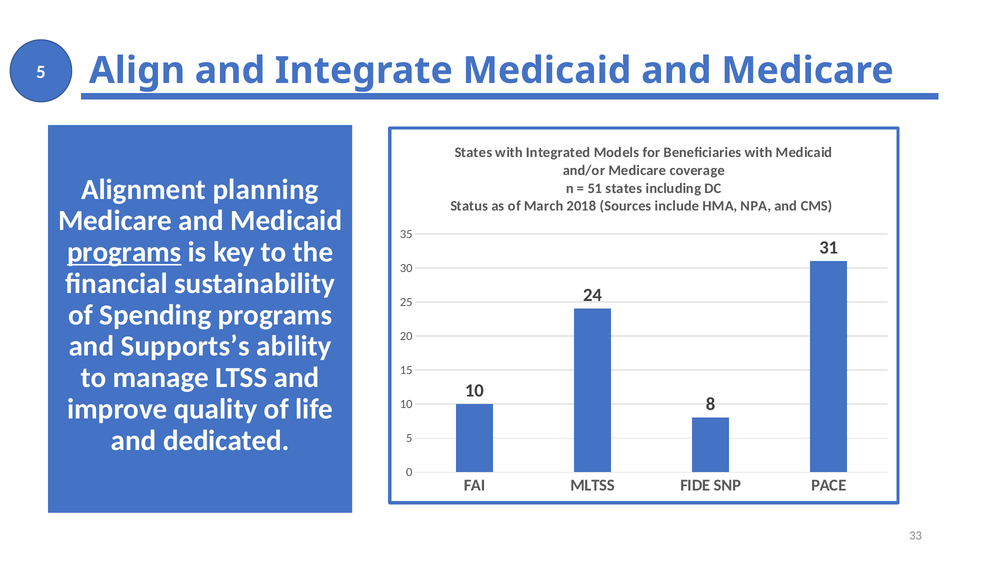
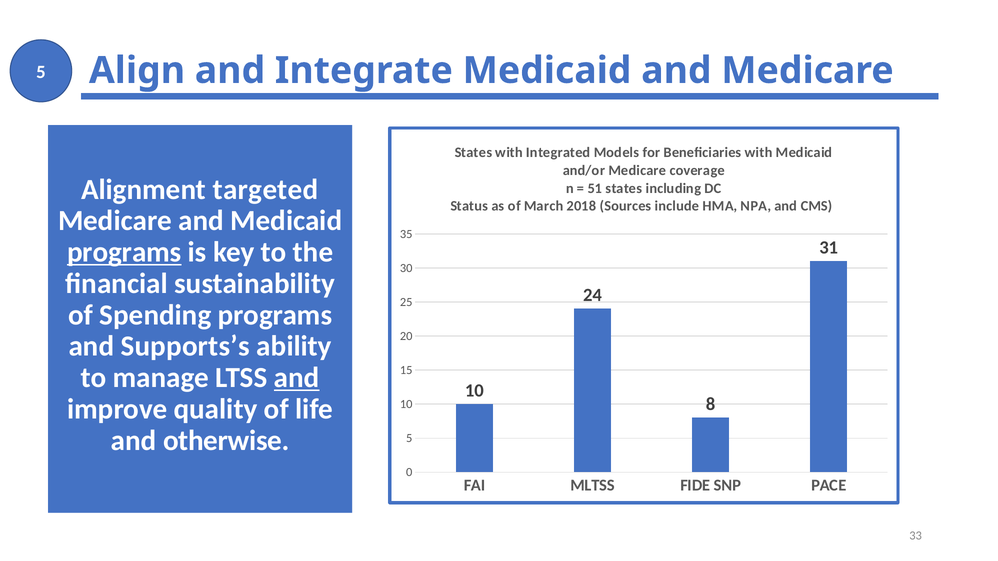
planning: planning -> targeted
and at (297, 378) underline: none -> present
dedicated: dedicated -> otherwise
